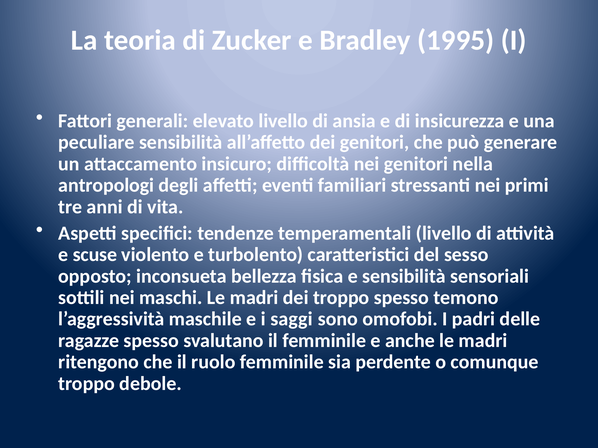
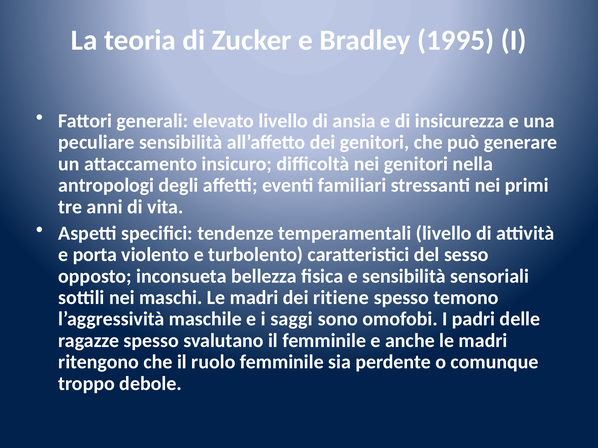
scuse: scuse -> porta
dei troppo: troppo -> ritiene
